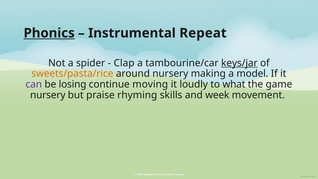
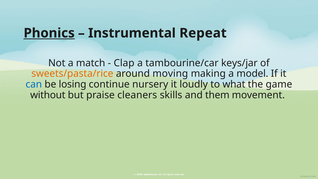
spider: spider -> match
keys/jar underline: present -> none
around nursery: nursery -> moving
can colour: purple -> blue
moving: moving -> nursery
nursery at (48, 95): nursery -> without
rhyming: rhyming -> cleaners
week: week -> them
